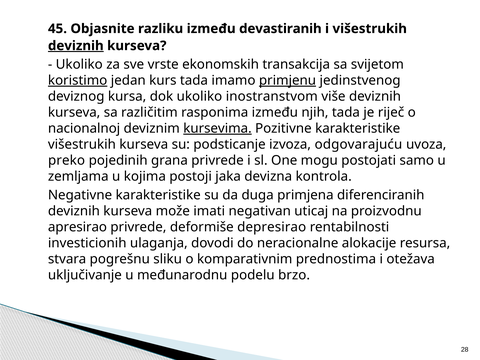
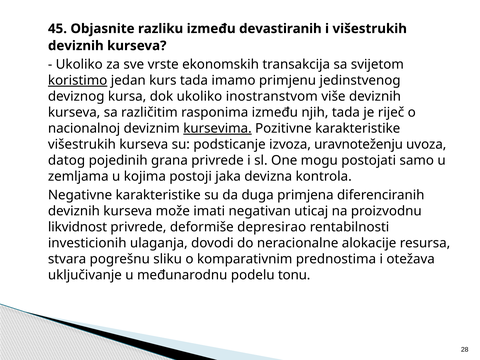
deviznih at (76, 46) underline: present -> none
primjenu underline: present -> none
odgovarajuću: odgovarajuću -> uravnoteženju
preko: preko -> datog
apresirao: apresirao -> likvidnost
brzo: brzo -> tonu
